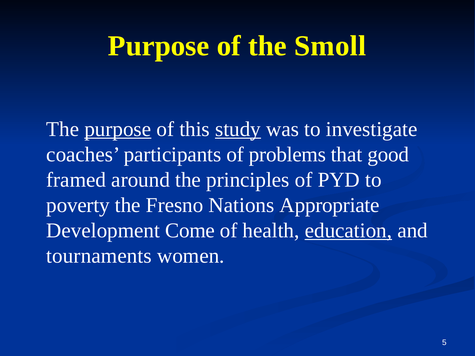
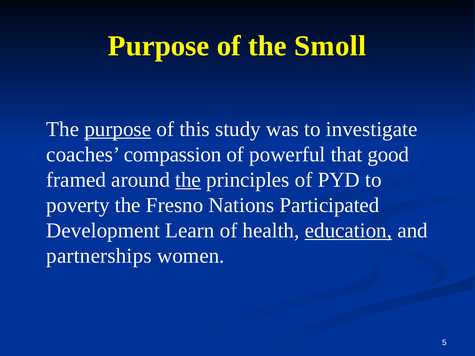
study underline: present -> none
participants: participants -> compassion
problems: problems -> powerful
the at (188, 180) underline: none -> present
Appropriate: Appropriate -> Participated
Come: Come -> Learn
tournaments: tournaments -> partnerships
